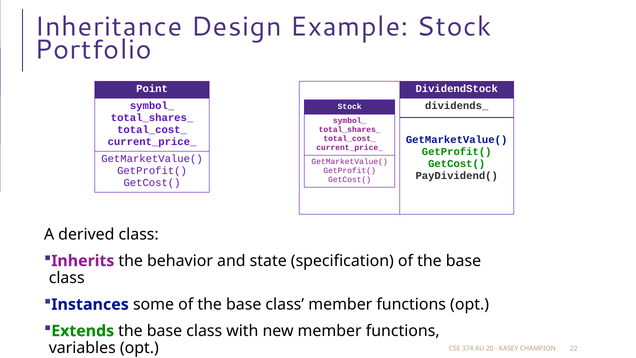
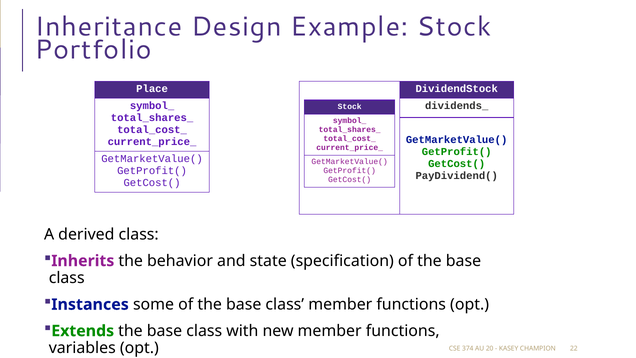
Point: Point -> Place
